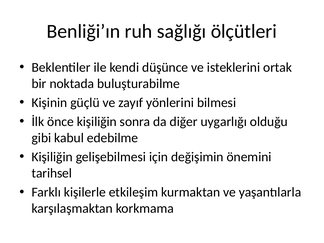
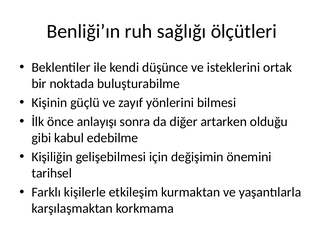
önce kişiliğin: kişiliğin -> anlayışı
uygarlığı: uygarlığı -> artarken
